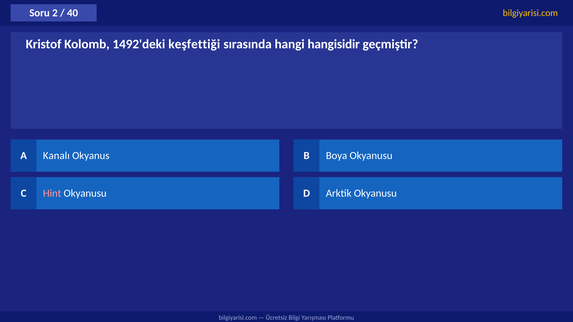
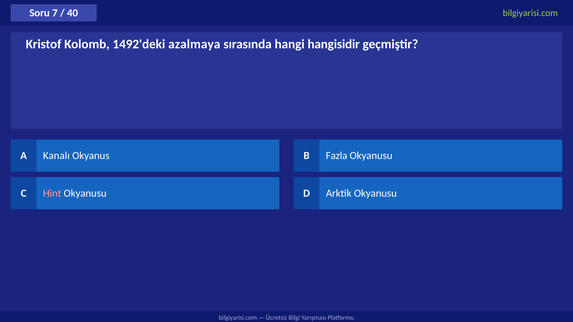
2: 2 -> 7
bilgiyarisi.com at (530, 13) colour: yellow -> light green
keşfettiği: keşfettiği -> azalmaya
Boya: Boya -> Fazla
